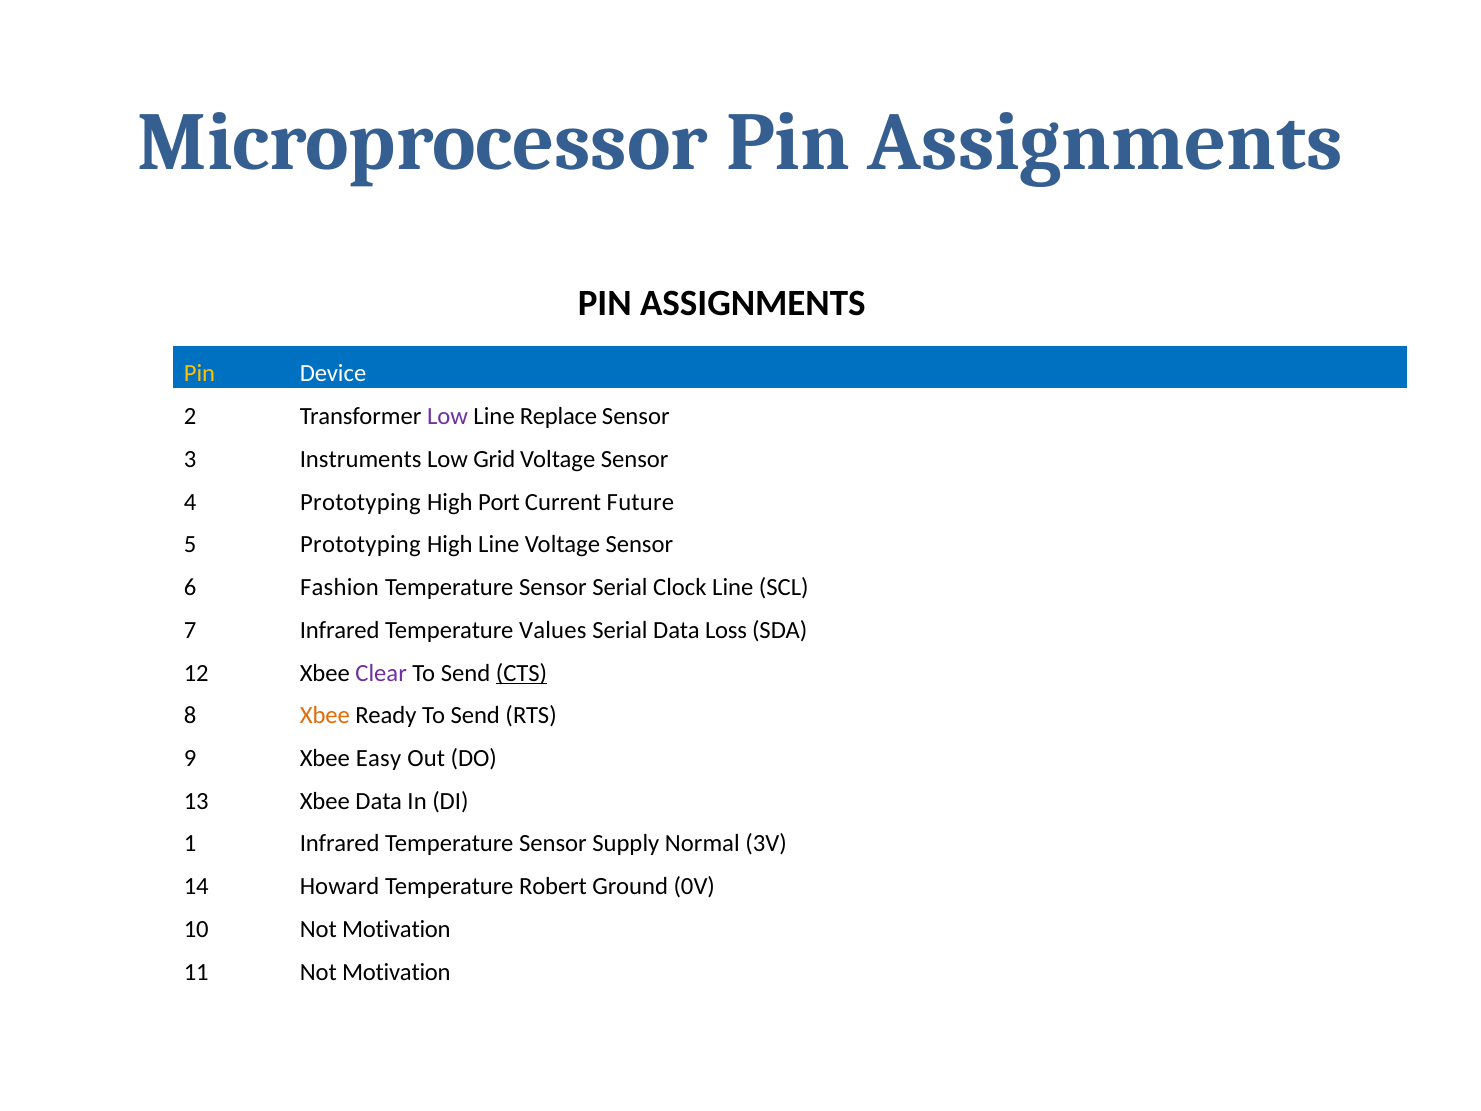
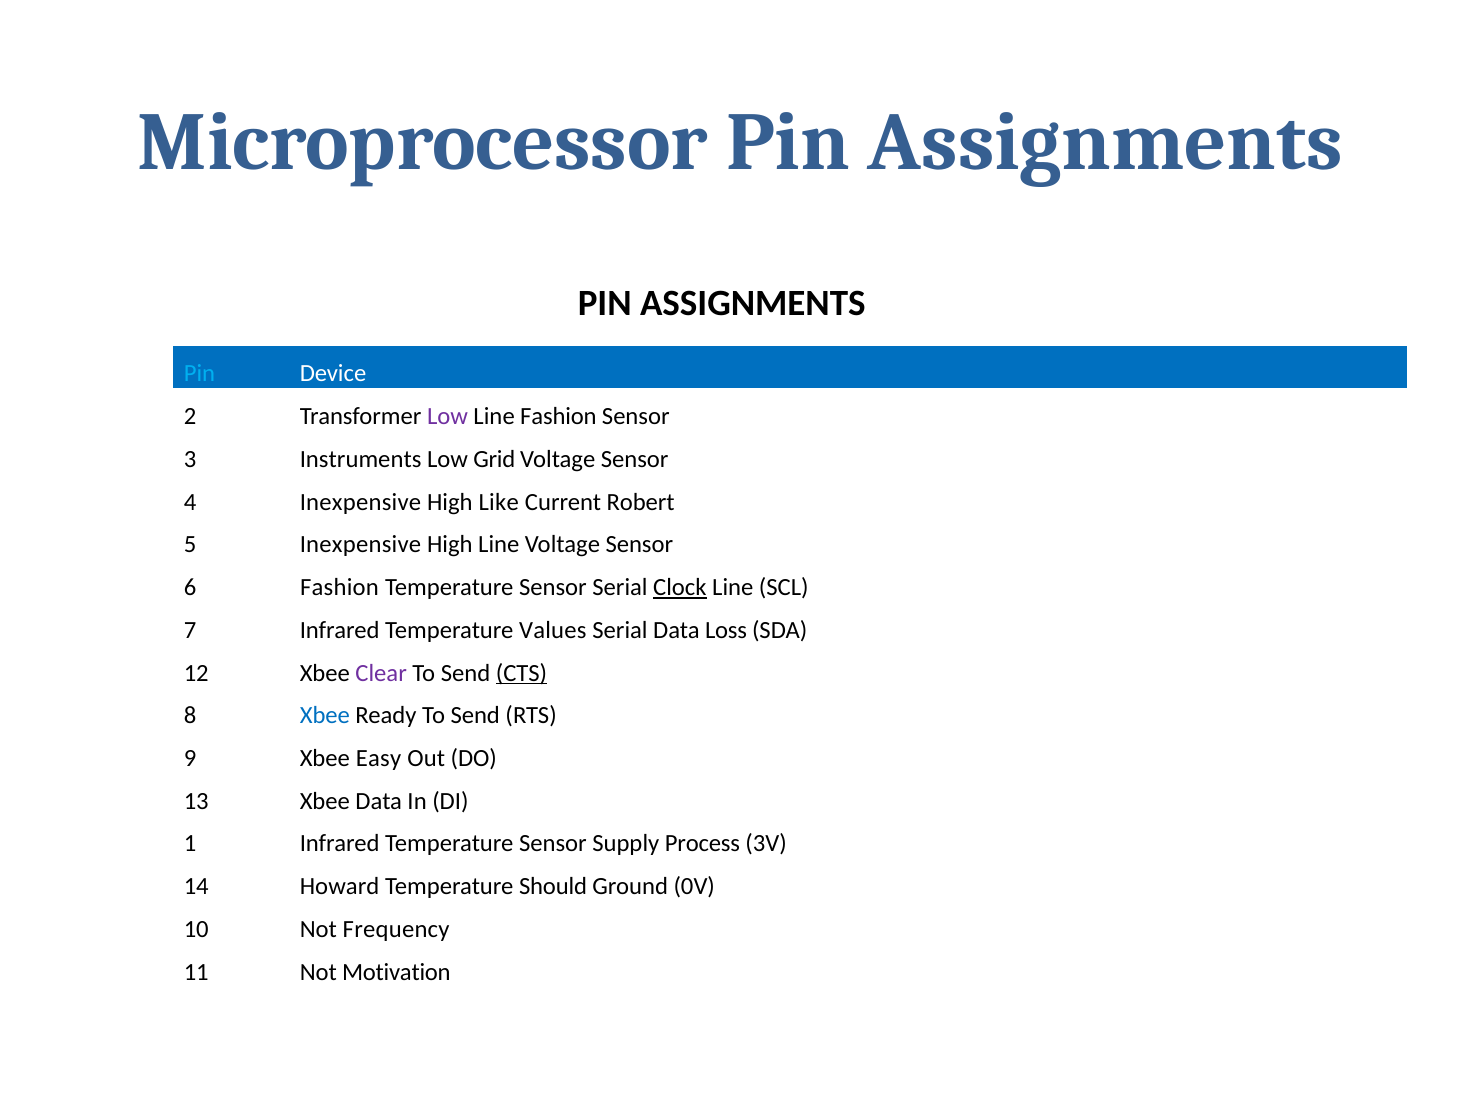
Pin at (199, 374) colour: yellow -> light blue
Line Replace: Replace -> Fashion
4 Prototyping: Prototyping -> Inexpensive
Port: Port -> Like
Future: Future -> Robert
5 Prototyping: Prototyping -> Inexpensive
Clock underline: none -> present
Xbee at (325, 715) colour: orange -> blue
Normal: Normal -> Process
Robert: Robert -> Should
10 Not Motivation: Motivation -> Frequency
